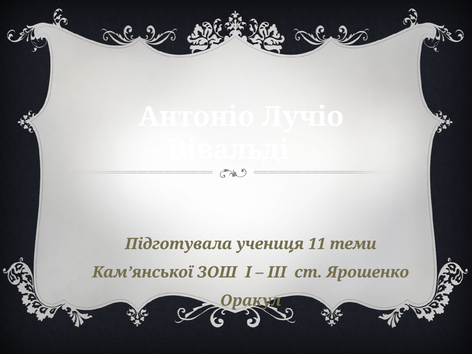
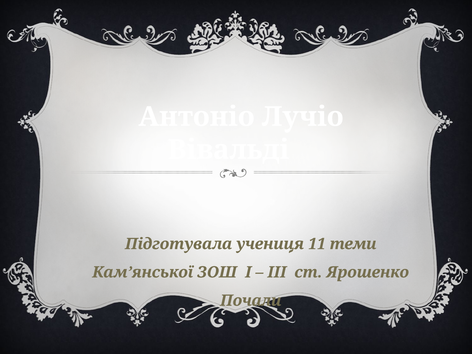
Оракул: Оракул -> Почали
